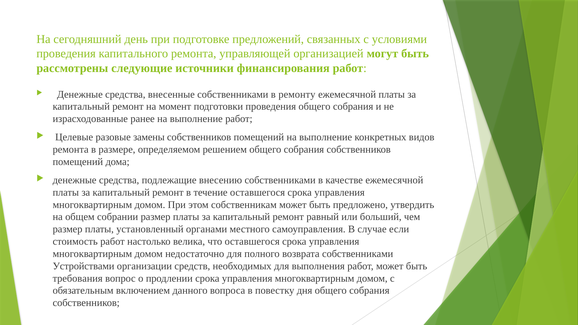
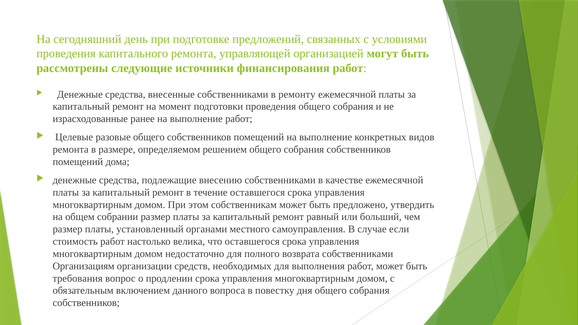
разовые замены: замены -> общего
Устройствами: Устройствами -> Организациям
